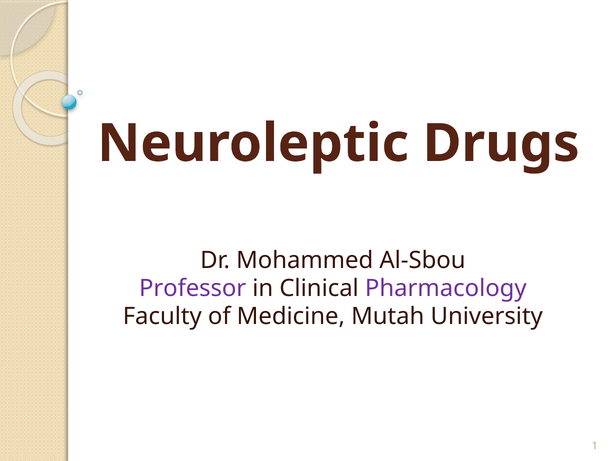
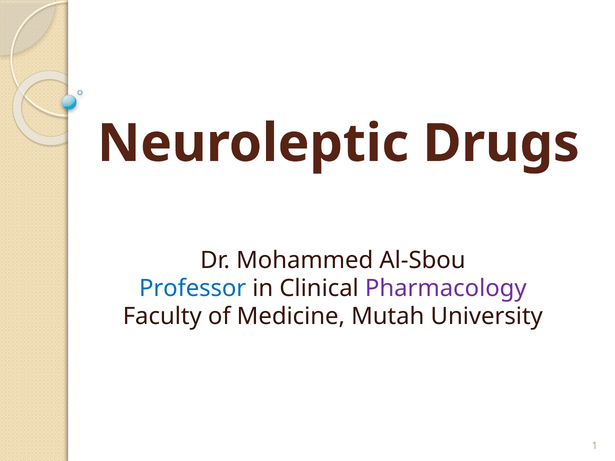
Professor colour: purple -> blue
